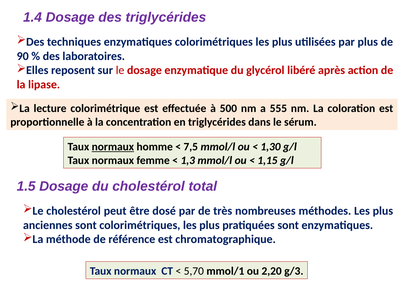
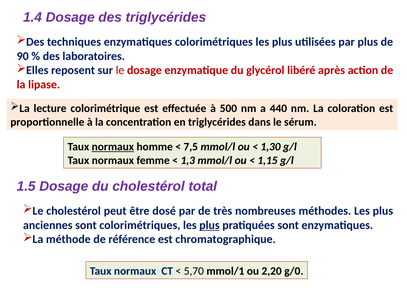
555: 555 -> 440
plus at (209, 225) underline: none -> present
g/3: g/3 -> g/0
